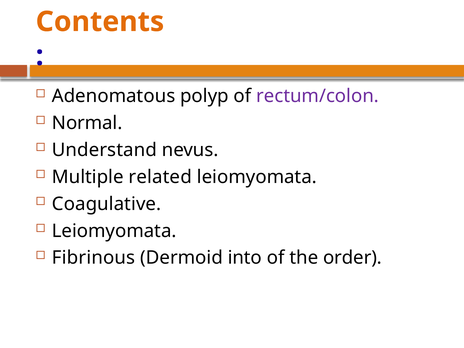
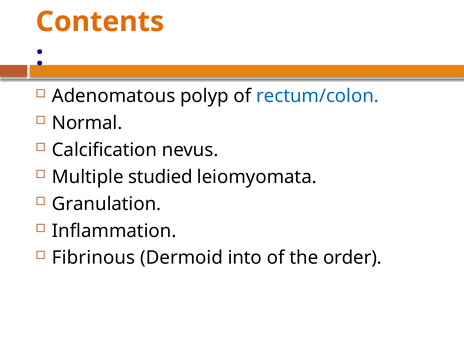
rectum/colon colour: purple -> blue
Understand: Understand -> Calcification
related: related -> studied
Coagulative: Coagulative -> Granulation
Leiomyomata at (114, 231): Leiomyomata -> Inflammation
